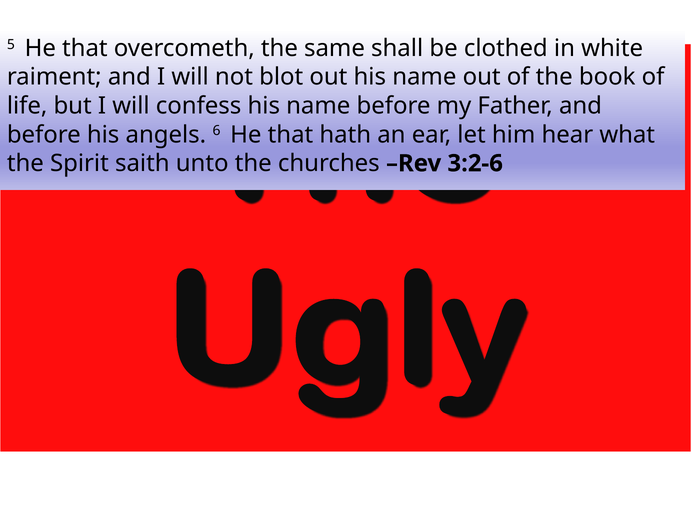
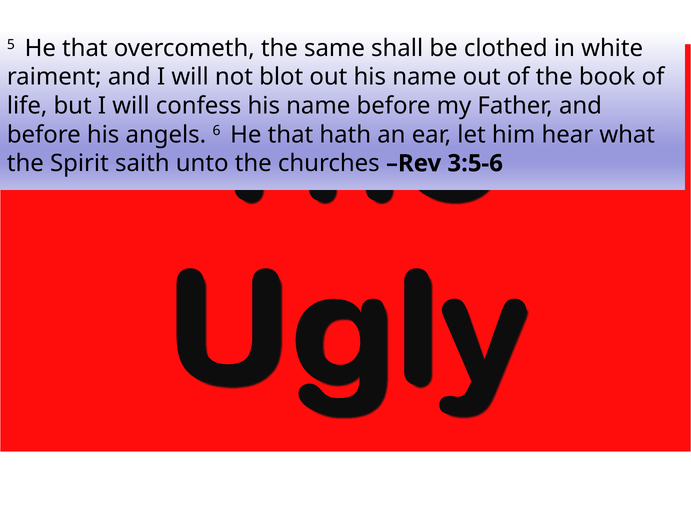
3:2-6: 3:2-6 -> 3:5-6
